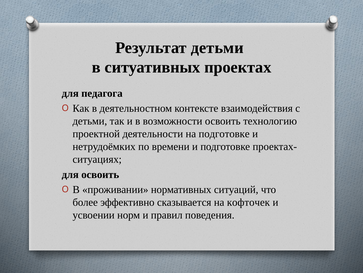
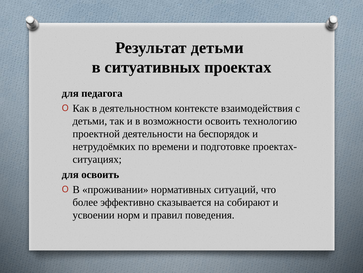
на подготовке: подготовке -> беспорядок
кофточек: кофточек -> собирают
